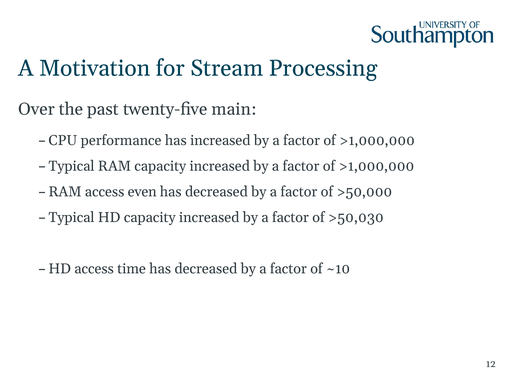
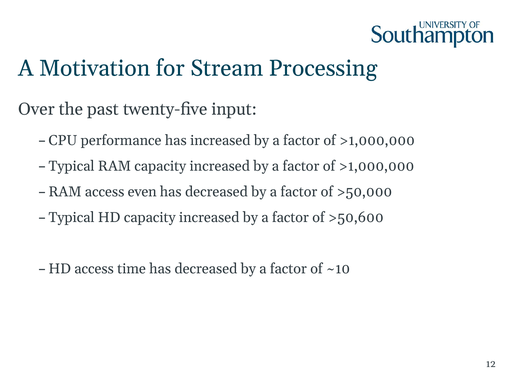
main: main -> input
>50,030: >50,030 -> >50,600
